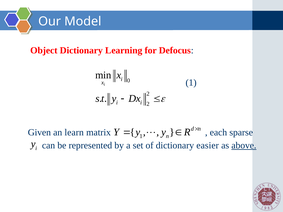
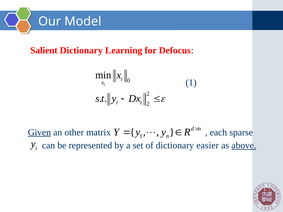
Object: Object -> Salient
Given underline: none -> present
learn: learn -> other
